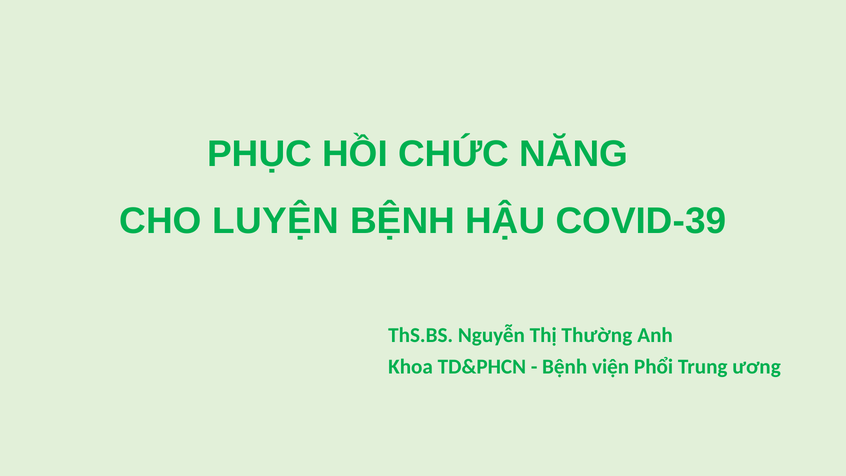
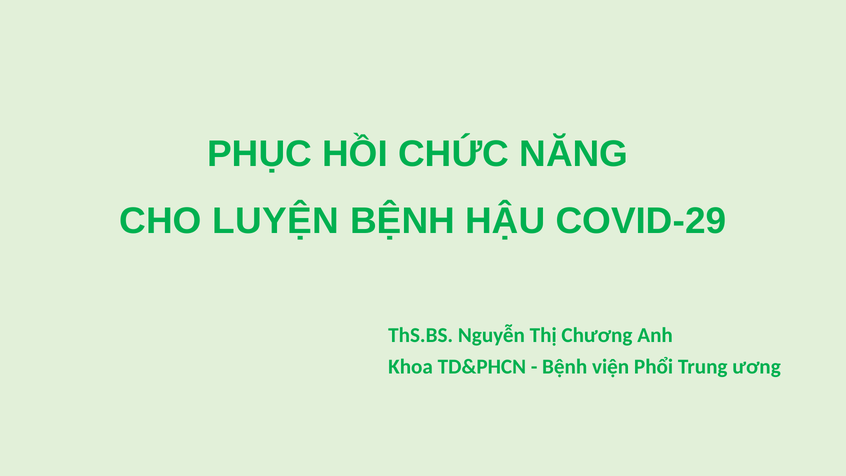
COVID-39: COVID-39 -> COVID-29
Thường: Thường -> Chương
